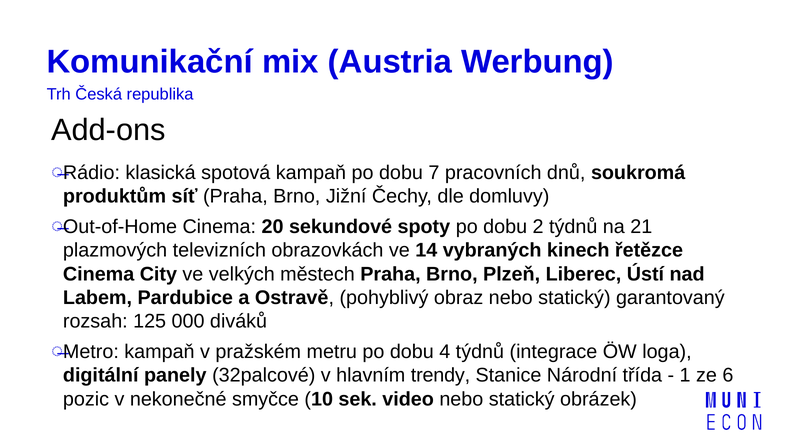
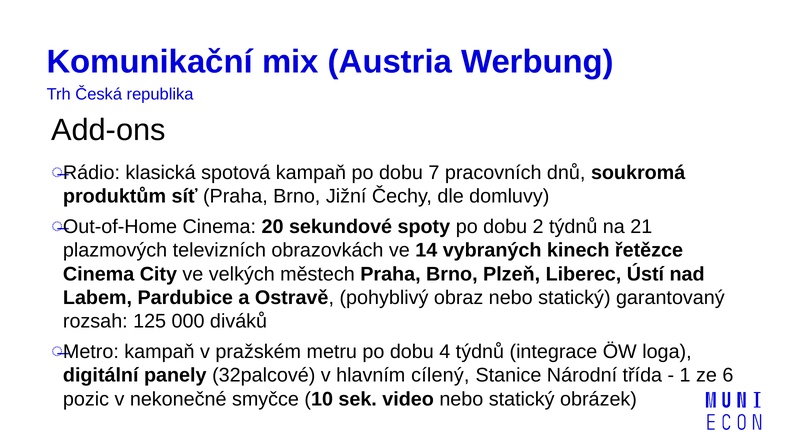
trendy: trendy -> cílený
